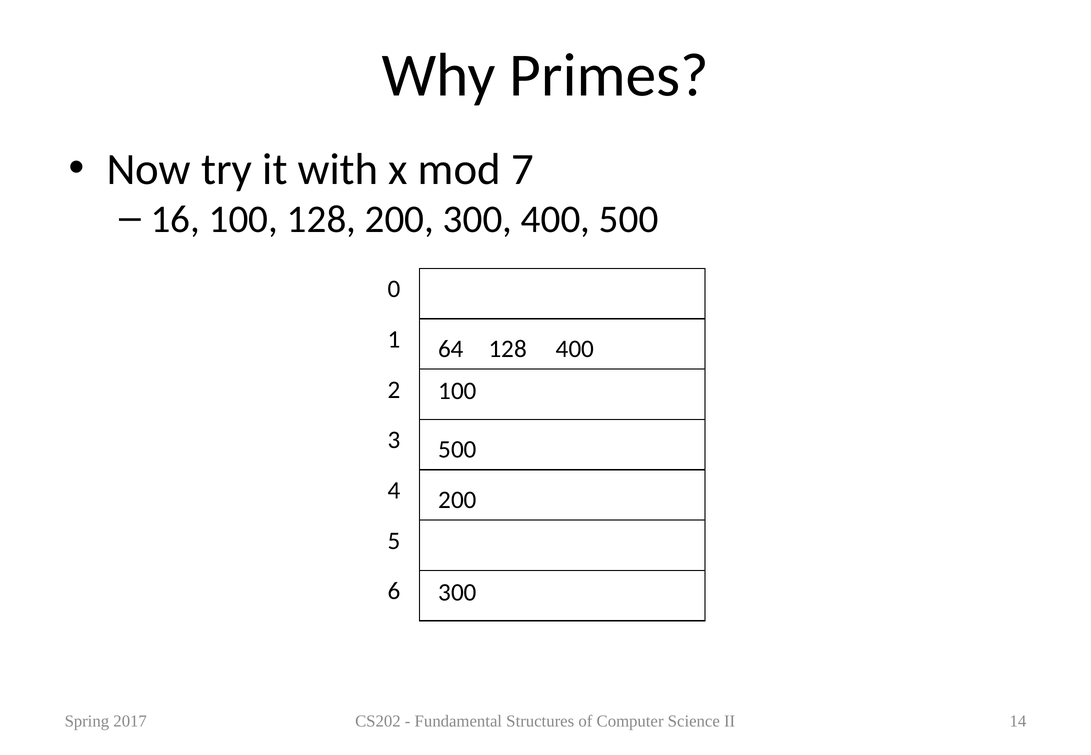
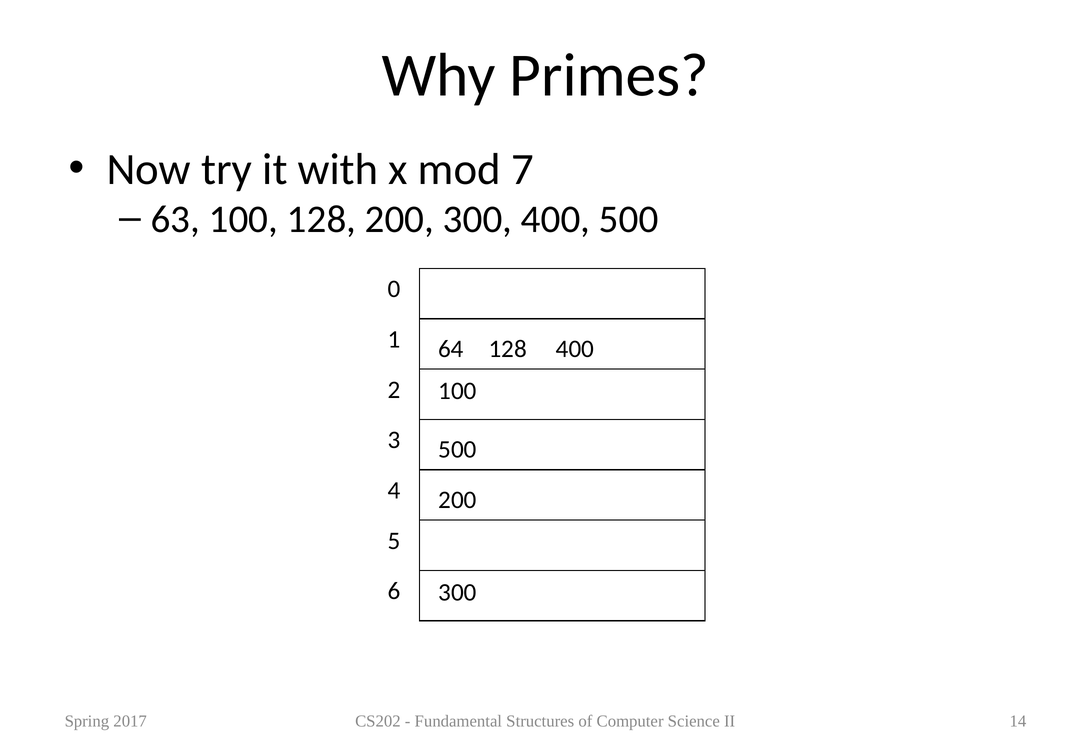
16: 16 -> 63
